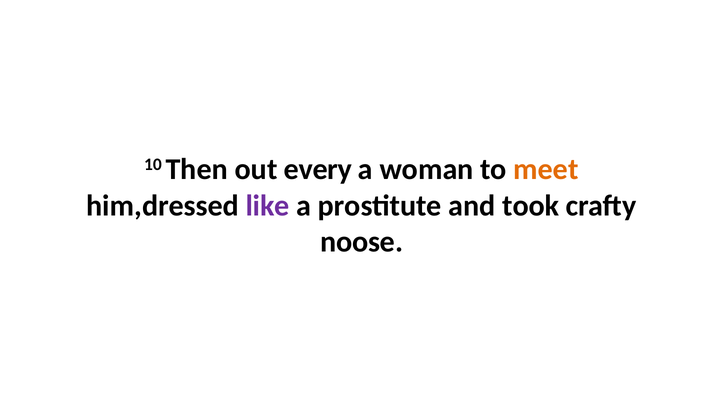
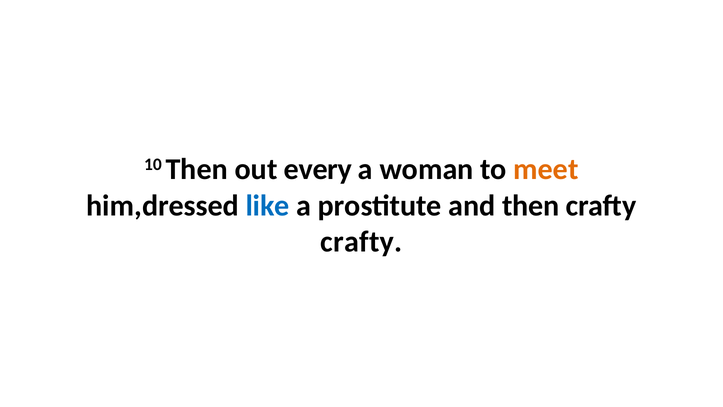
like colour: purple -> blue
and took: took -> then
noose at (362, 242): noose -> crafty
